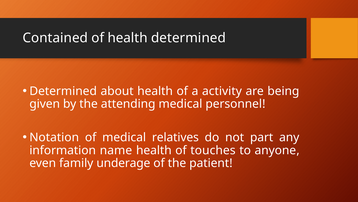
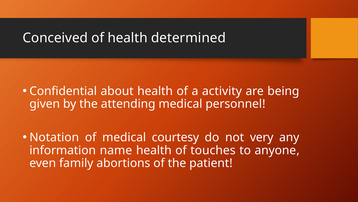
Contained: Contained -> Conceived
Determined at (63, 91): Determined -> Confidential
relatives: relatives -> courtesy
part: part -> very
underage: underage -> abortions
